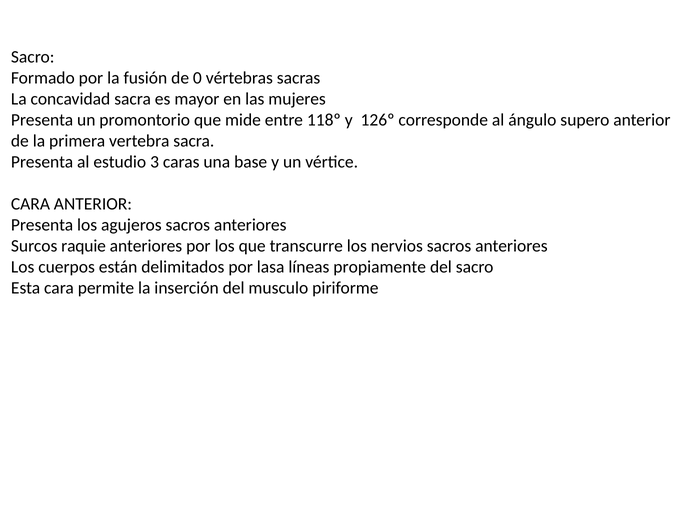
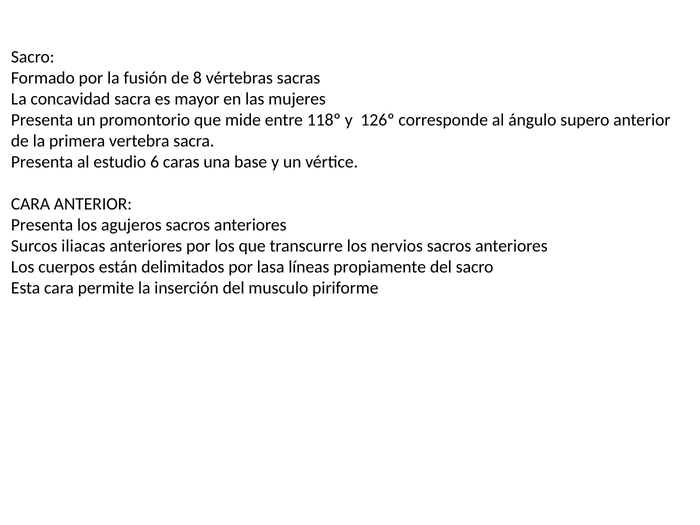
0: 0 -> 8
3: 3 -> 6
raquie: raquie -> iliacas
